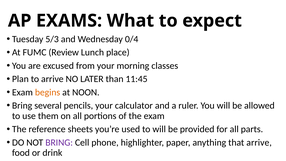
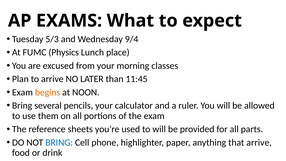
0/4: 0/4 -> 9/4
Review: Review -> Physics
BRING at (59, 142) colour: purple -> blue
